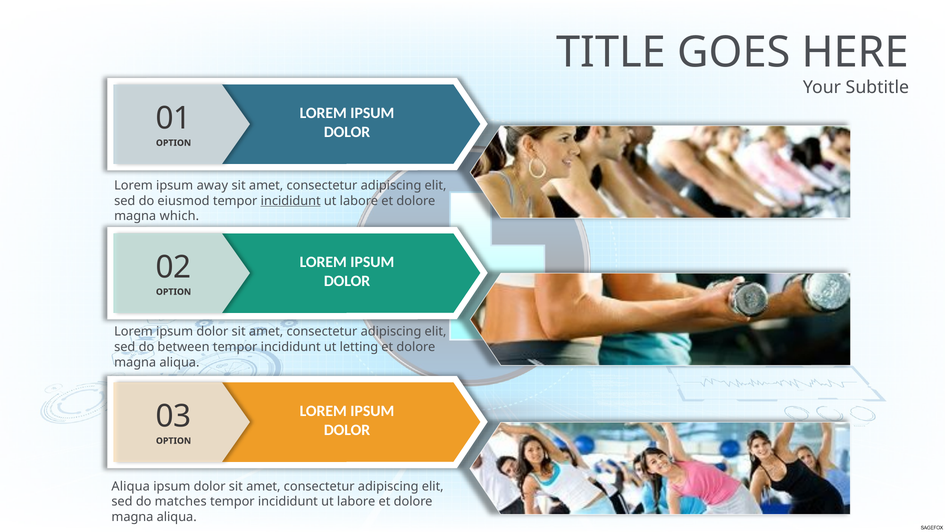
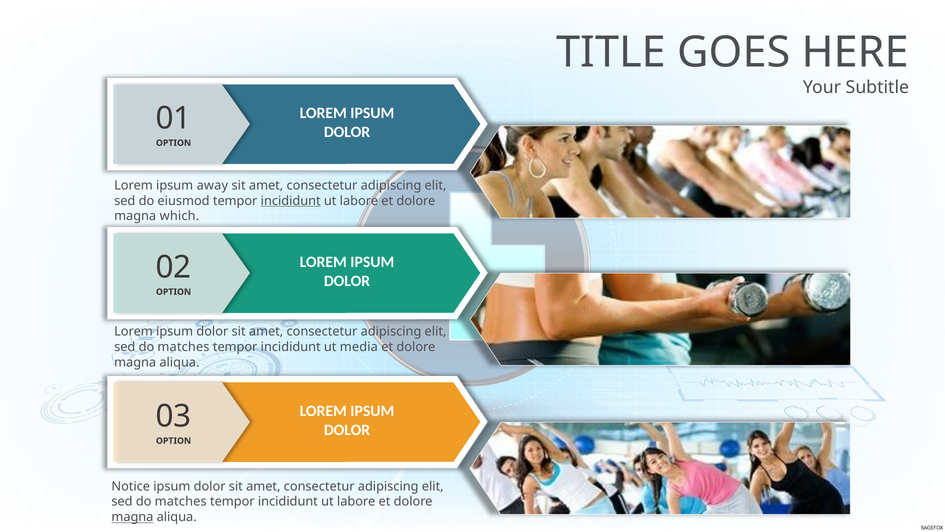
between at (184, 347): between -> matches
letting: letting -> media
Aliqua at (131, 486): Aliqua -> Notice
magna at (132, 517) underline: none -> present
